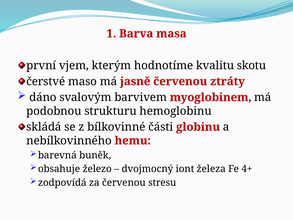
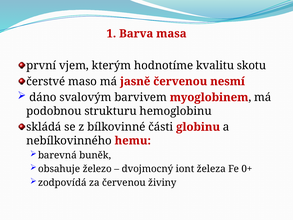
ztráty: ztráty -> nesmí
4+: 4+ -> 0+
stresu: stresu -> živiny
